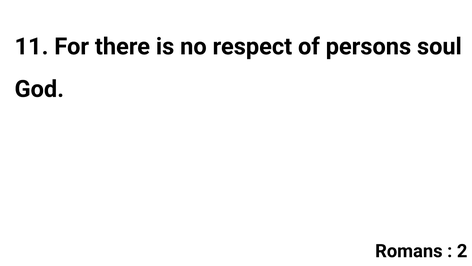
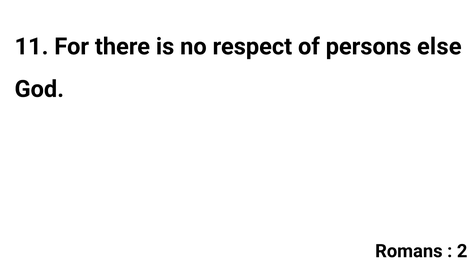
soul: soul -> else
